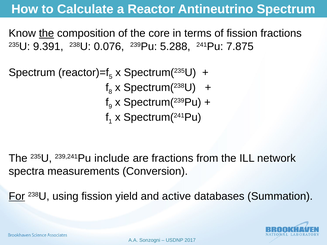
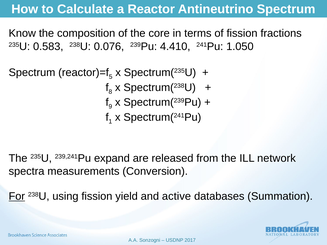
the at (46, 33) underline: present -> none
9.391: 9.391 -> 0.583
5.288: 5.288 -> 4.410
7.875: 7.875 -> 1.050
include: include -> expand
are fractions: fractions -> released
